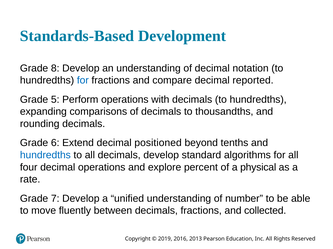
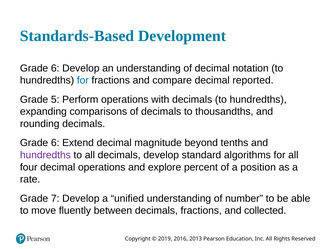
8 at (55, 68): 8 -> 6
positioned: positioned -> magnitude
hundredths at (45, 156) colour: blue -> purple
physical: physical -> position
